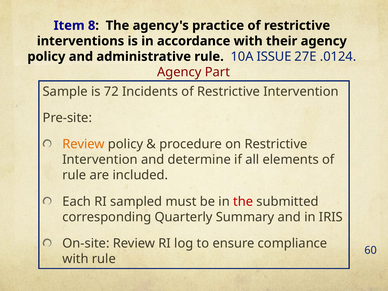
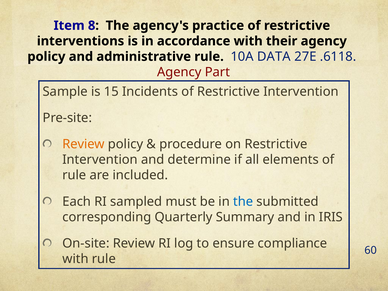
ISSUE: ISSUE -> DATA
.0124: .0124 -> .6118
72: 72 -> 15
the at (243, 202) colour: red -> blue
